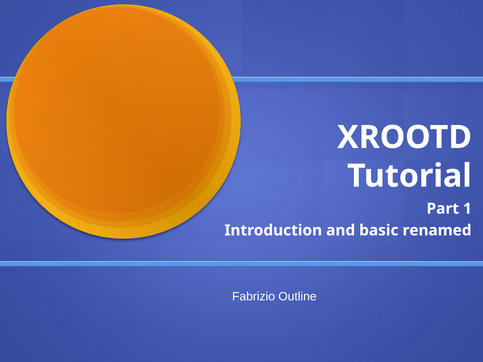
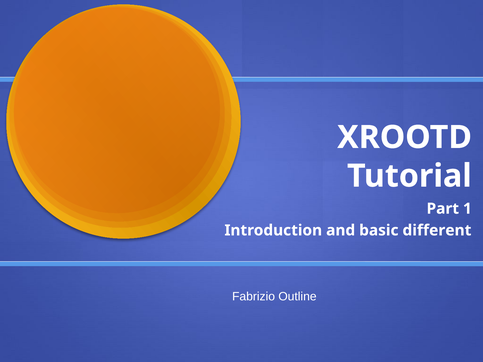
renamed: renamed -> different
